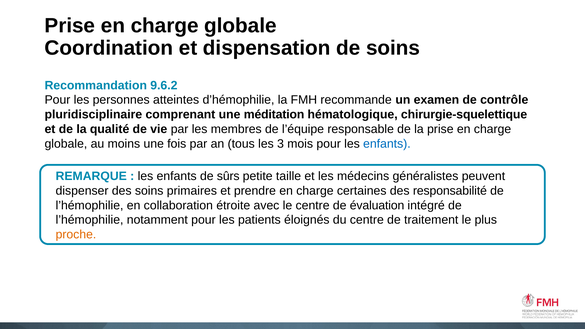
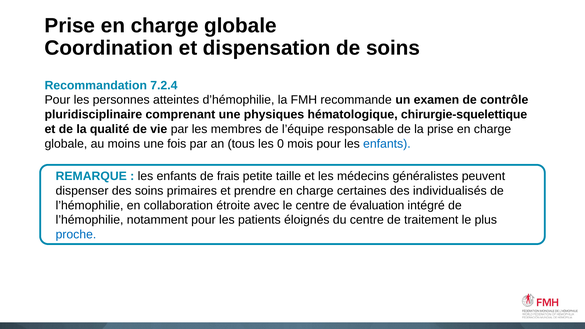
9.6.2: 9.6.2 -> 7.2.4
méditation: méditation -> physiques
3: 3 -> 0
sûrs: sûrs -> frais
responsabilité: responsabilité -> individualisés
proche colour: orange -> blue
